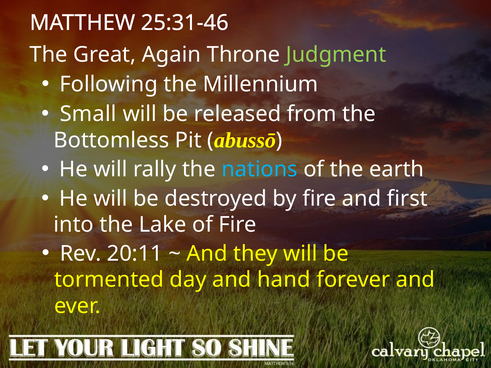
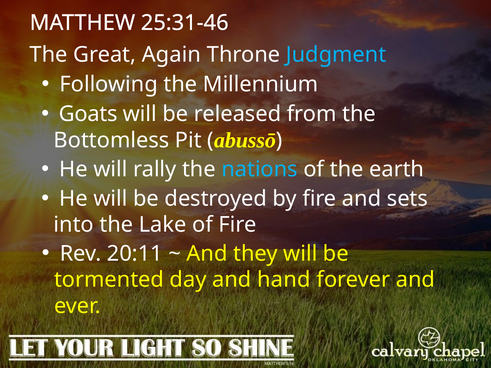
Judgment colour: light green -> light blue
Small: Small -> Goats
first: first -> sets
